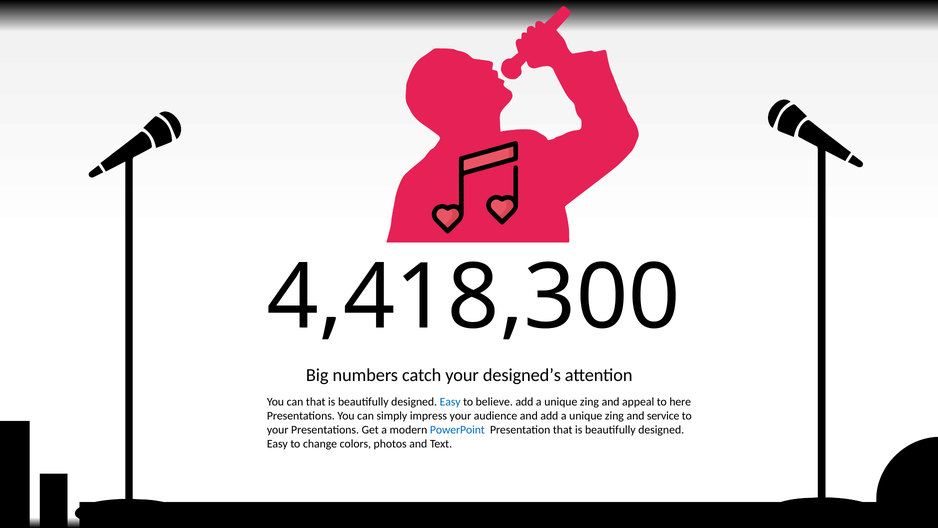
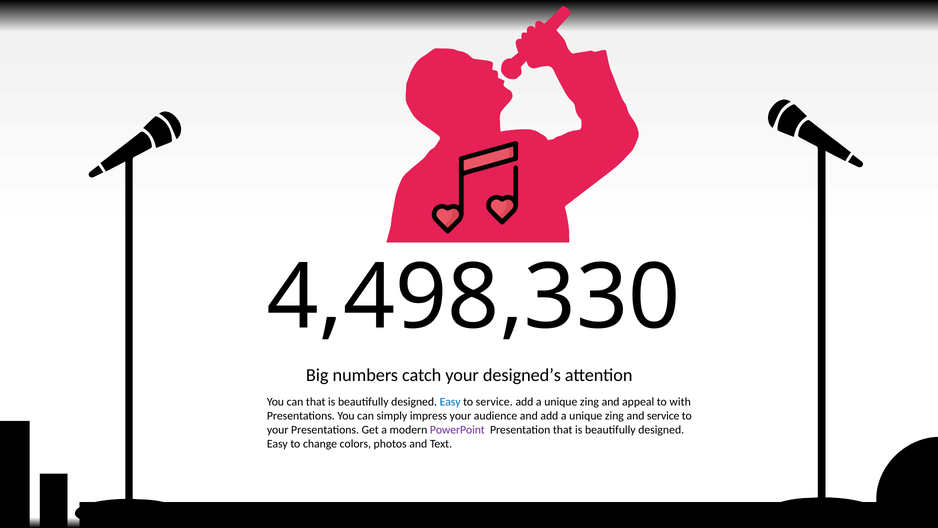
4,418,300: 4,418,300 -> 4,498,330
to believe: believe -> service
here: here -> with
PowerPoint colour: blue -> purple
